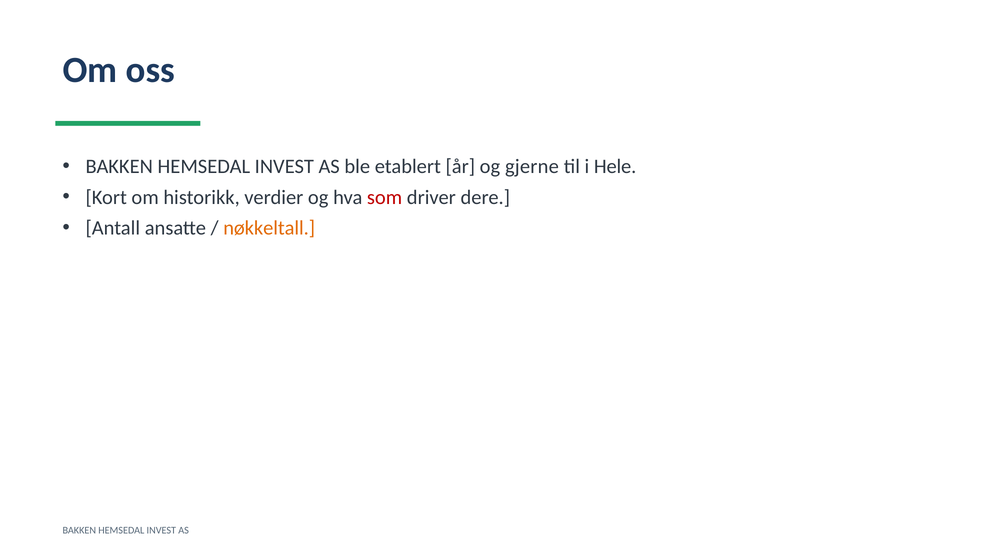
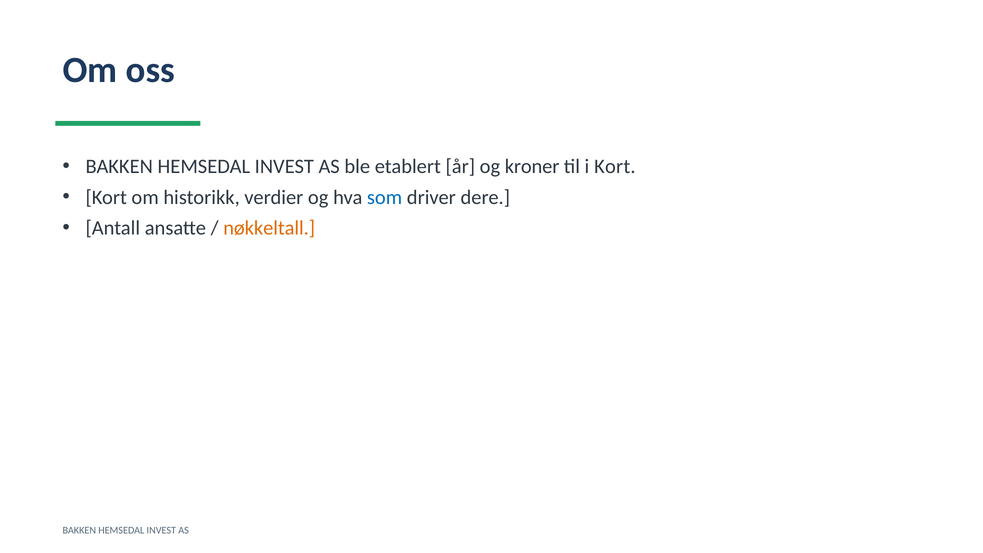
gjerne: gjerne -> kroner
i Hele: Hele -> Kort
som colour: red -> blue
